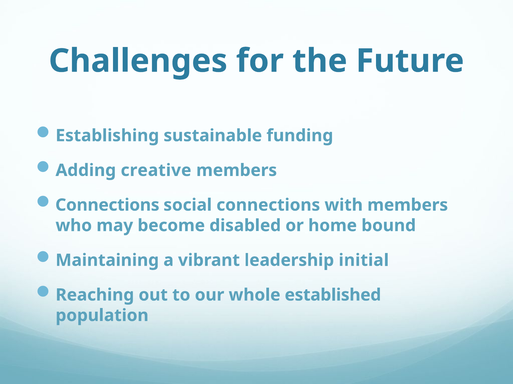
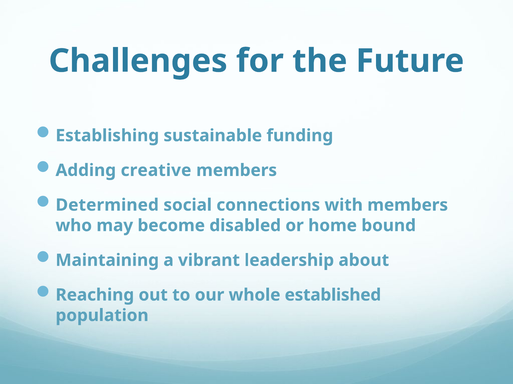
Connections at (107, 205): Connections -> Determined
initial: initial -> about
